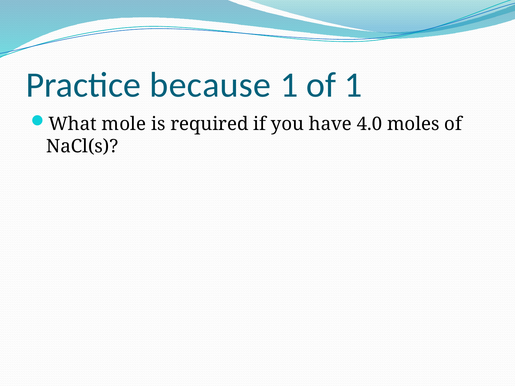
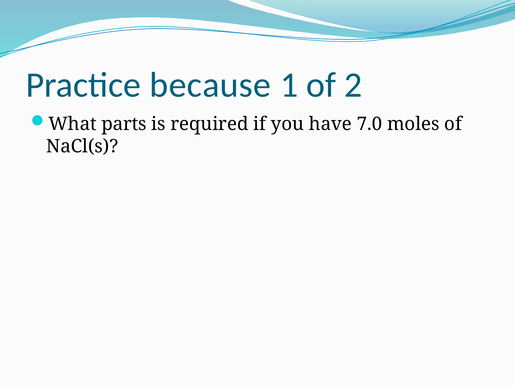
of 1: 1 -> 2
mole: mole -> parts
4.0: 4.0 -> 7.0
